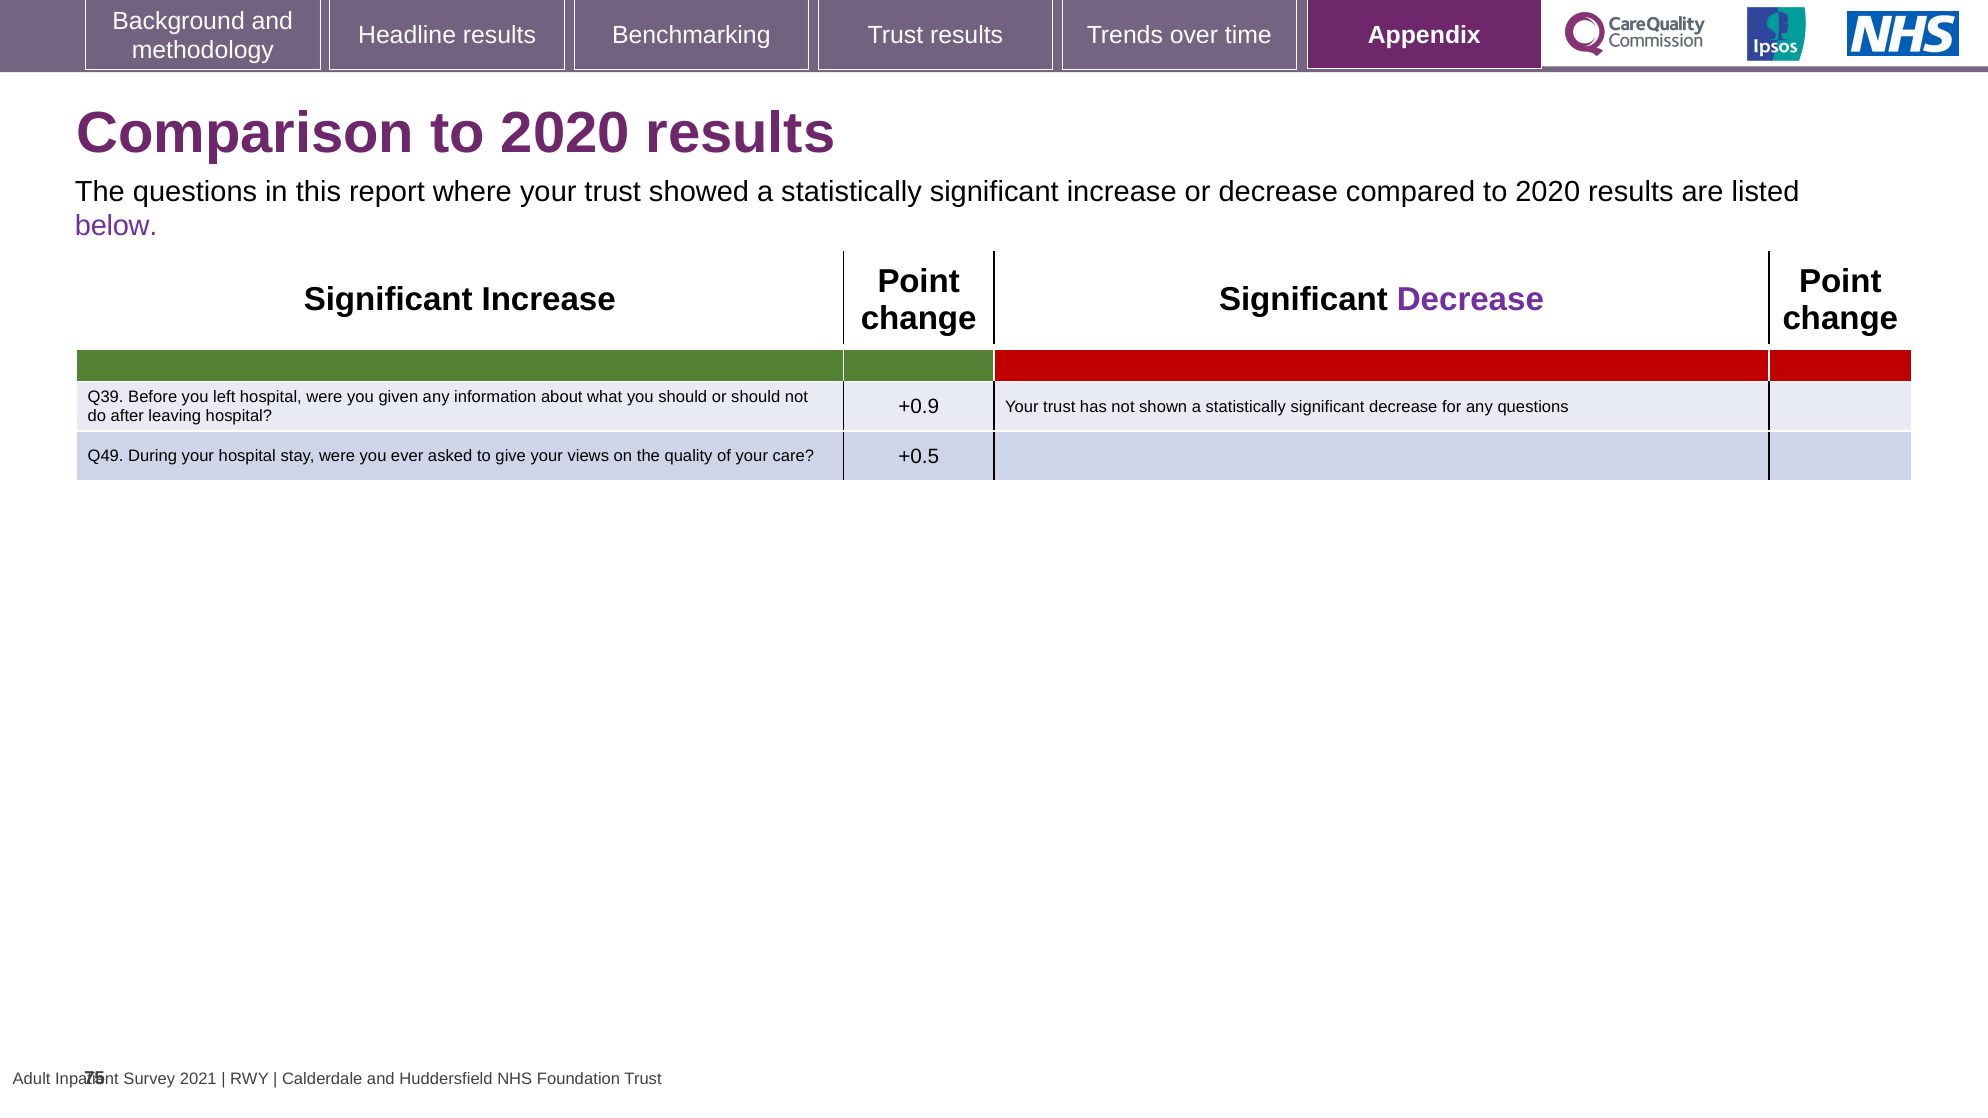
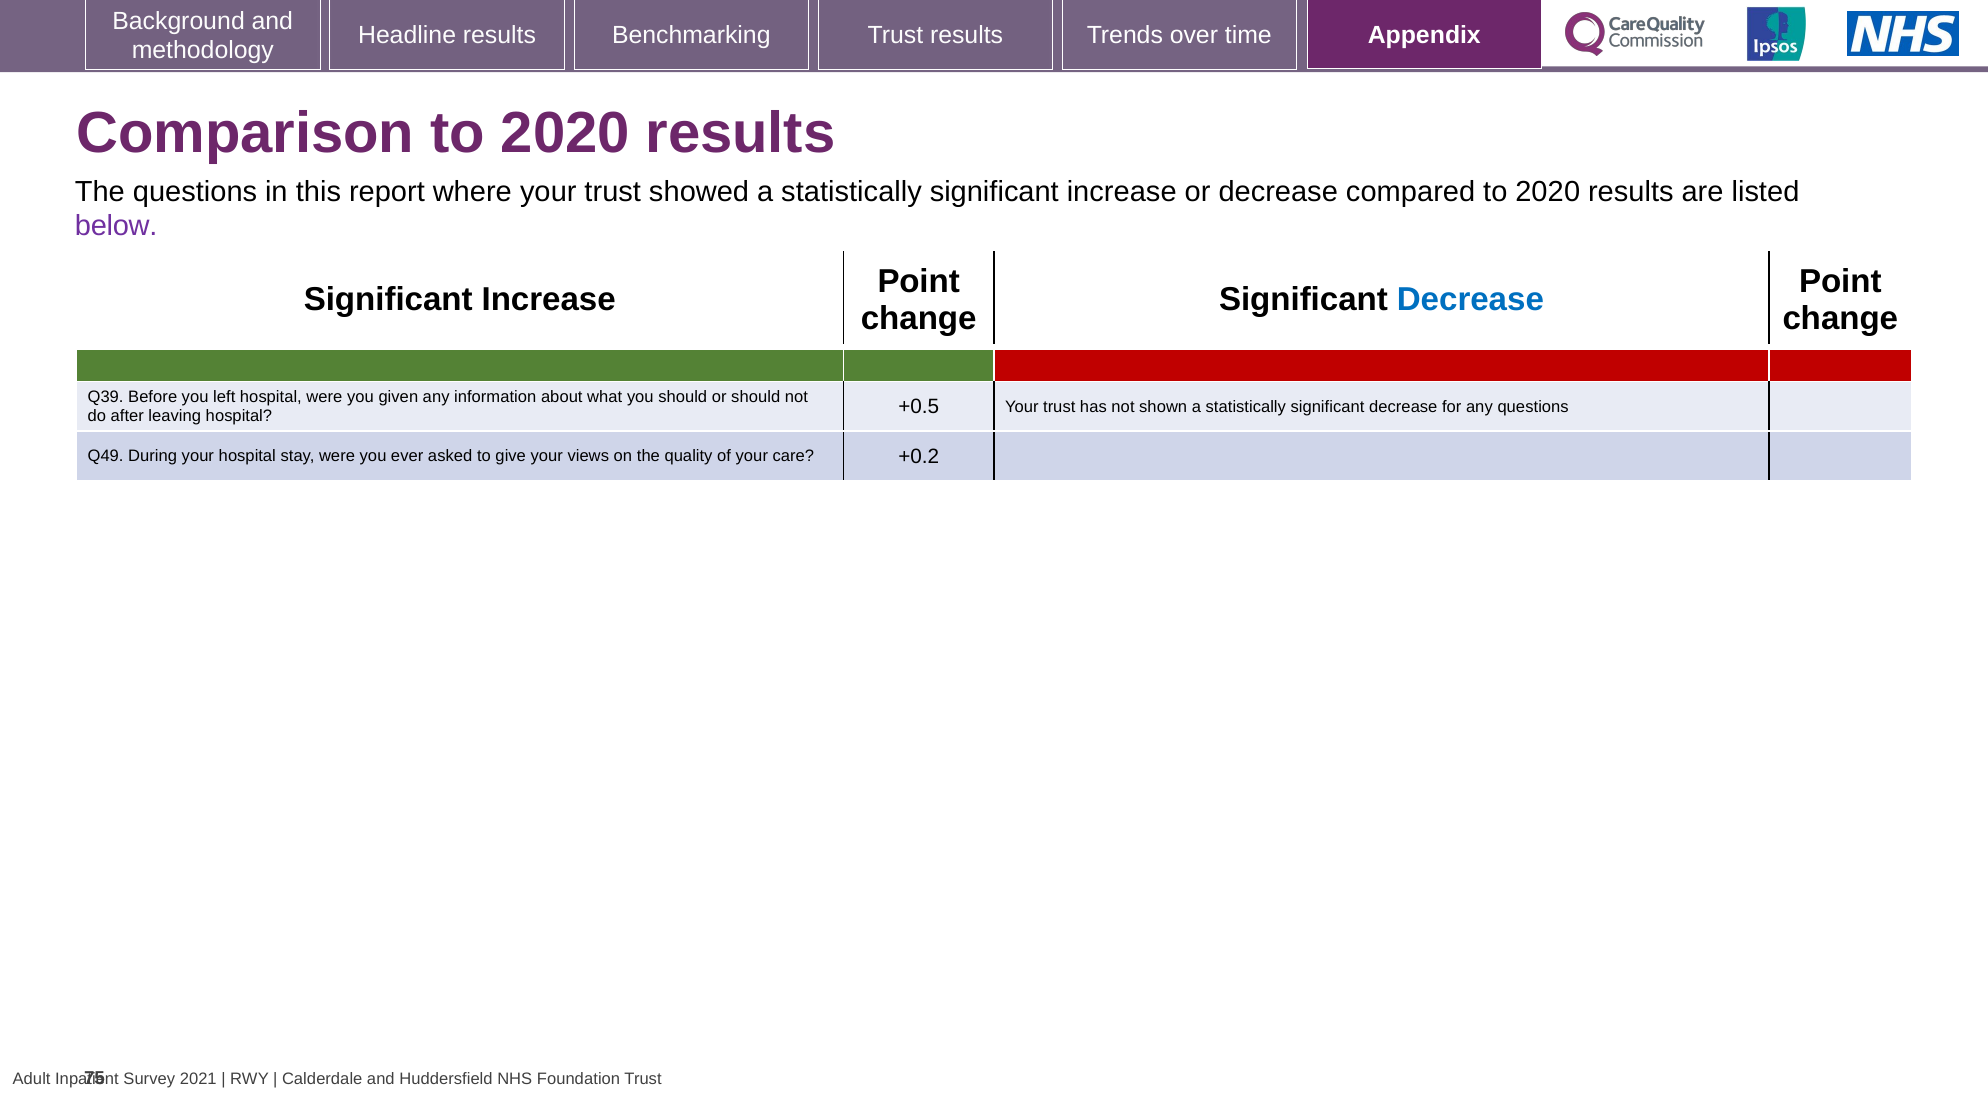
Decrease at (1470, 300) colour: purple -> blue
+0.9: +0.9 -> +0.5
+0.5: +0.5 -> +0.2
